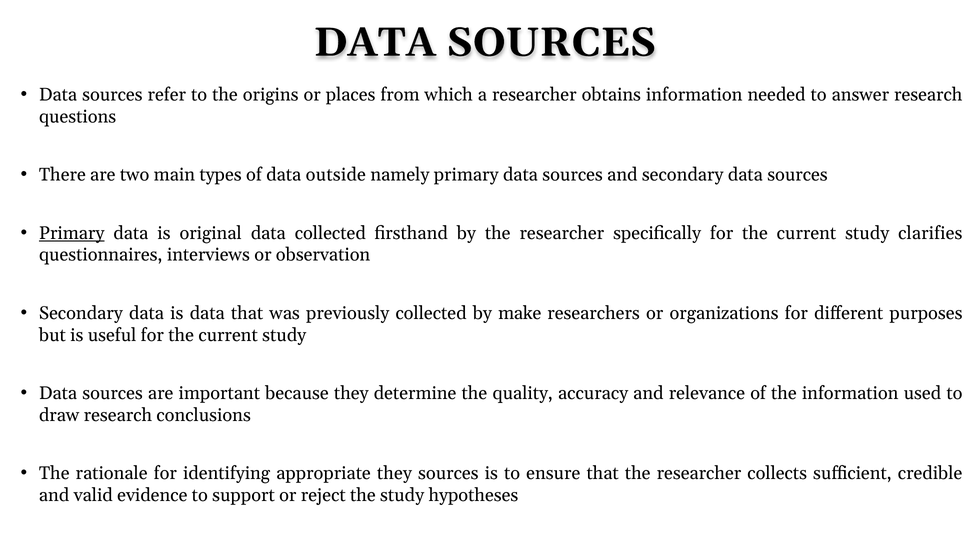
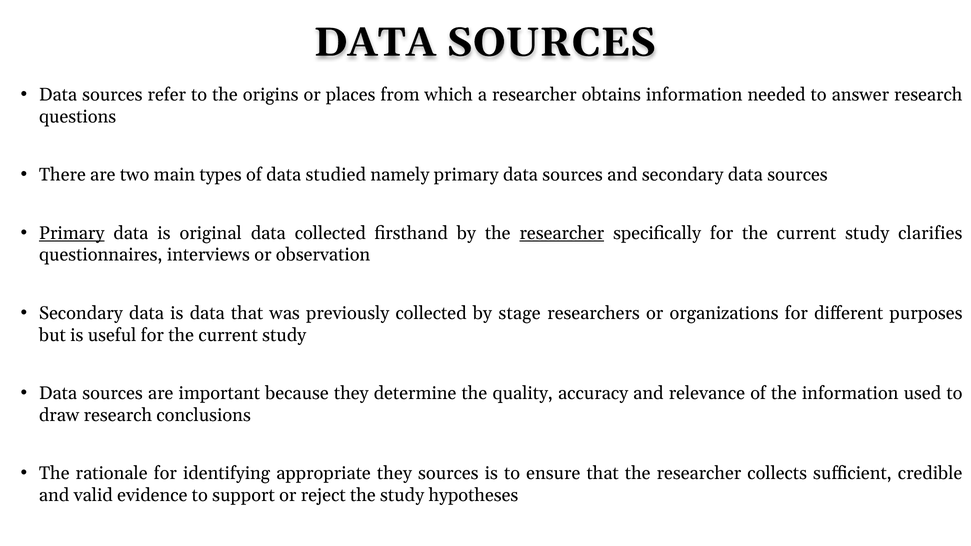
outside: outside -> studied
researcher at (562, 233) underline: none -> present
make: make -> stage
